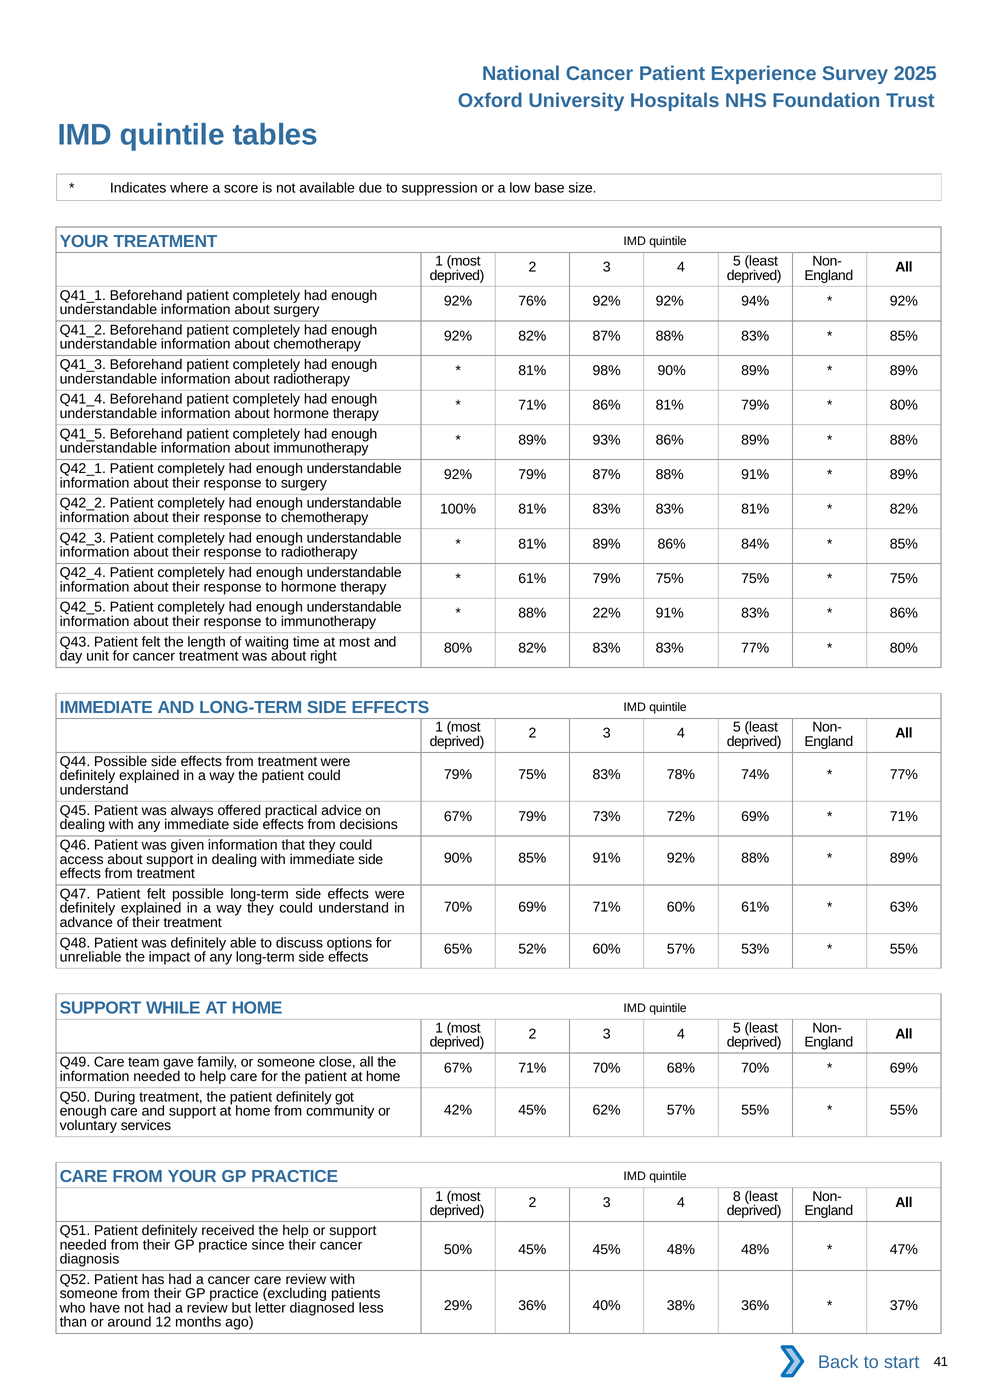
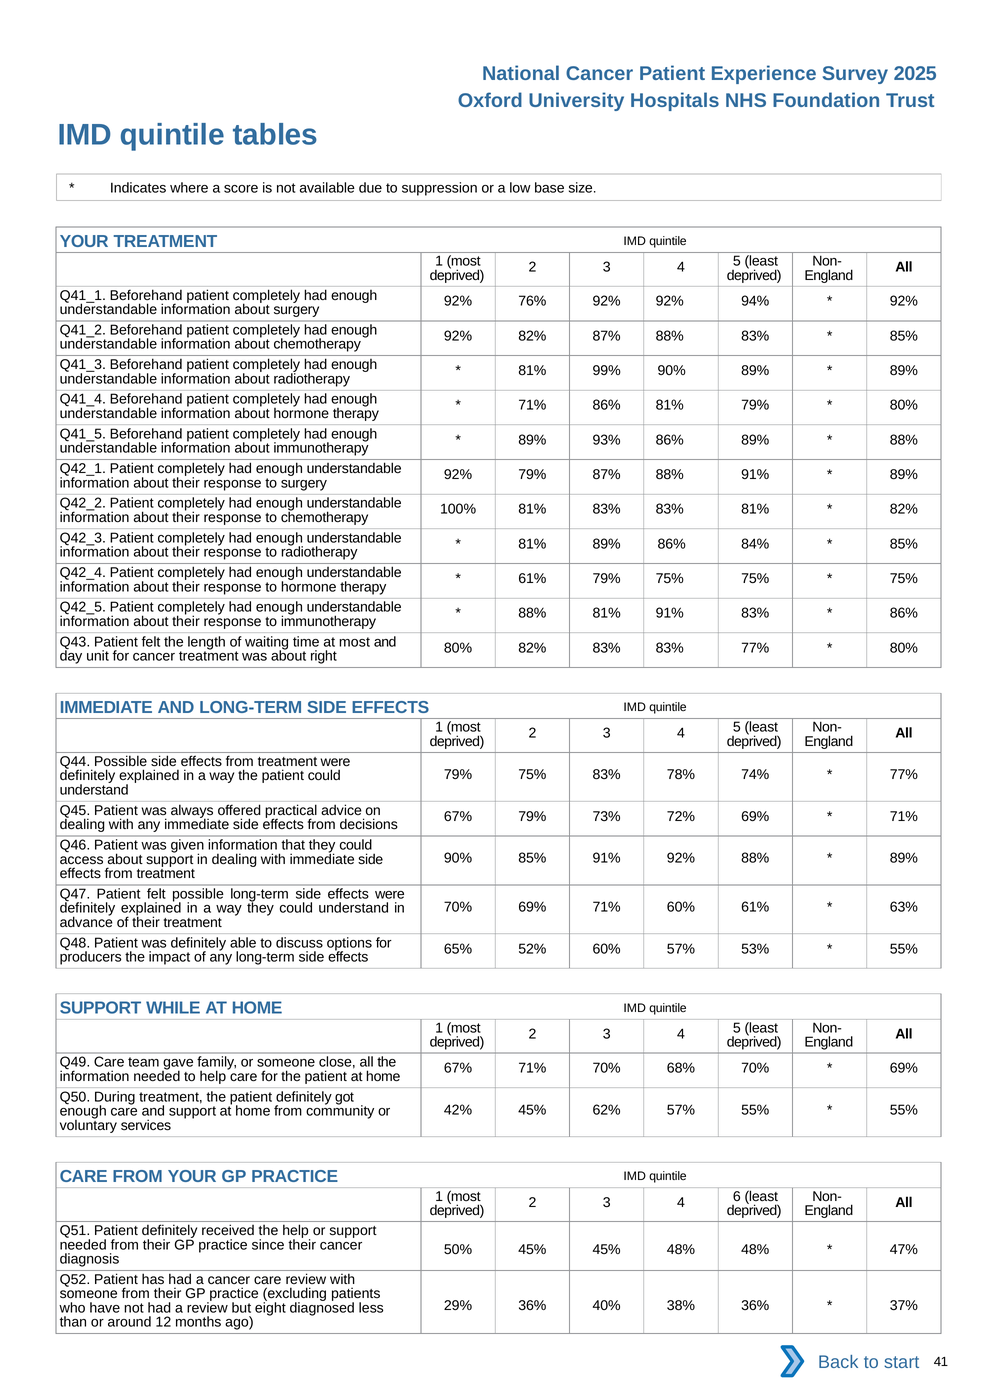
98%: 98% -> 99%
88% 22%: 22% -> 81%
unreliable: unreliable -> producers
8: 8 -> 6
letter: letter -> eight
